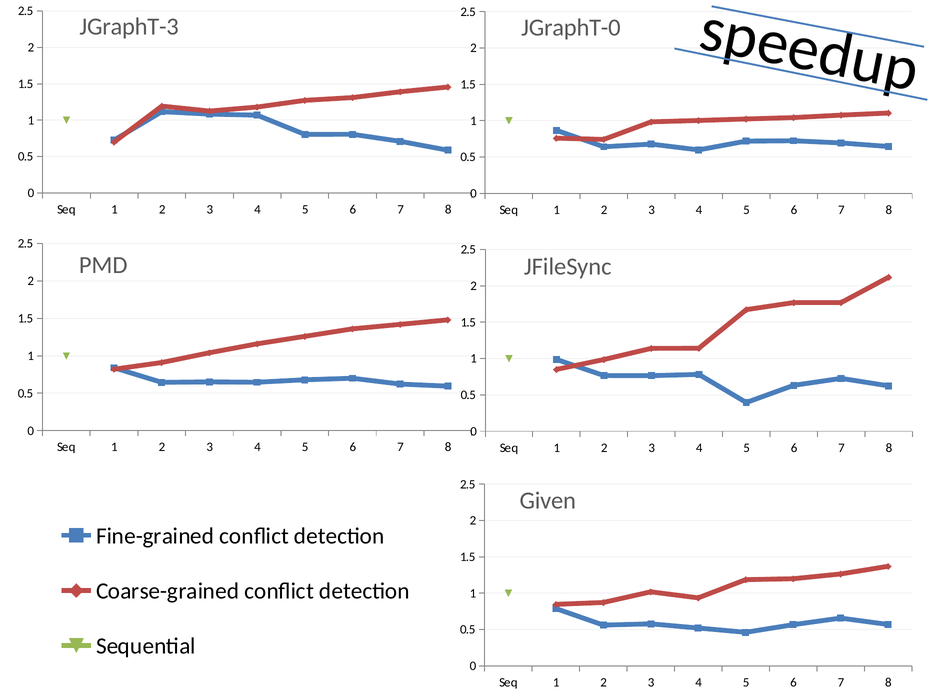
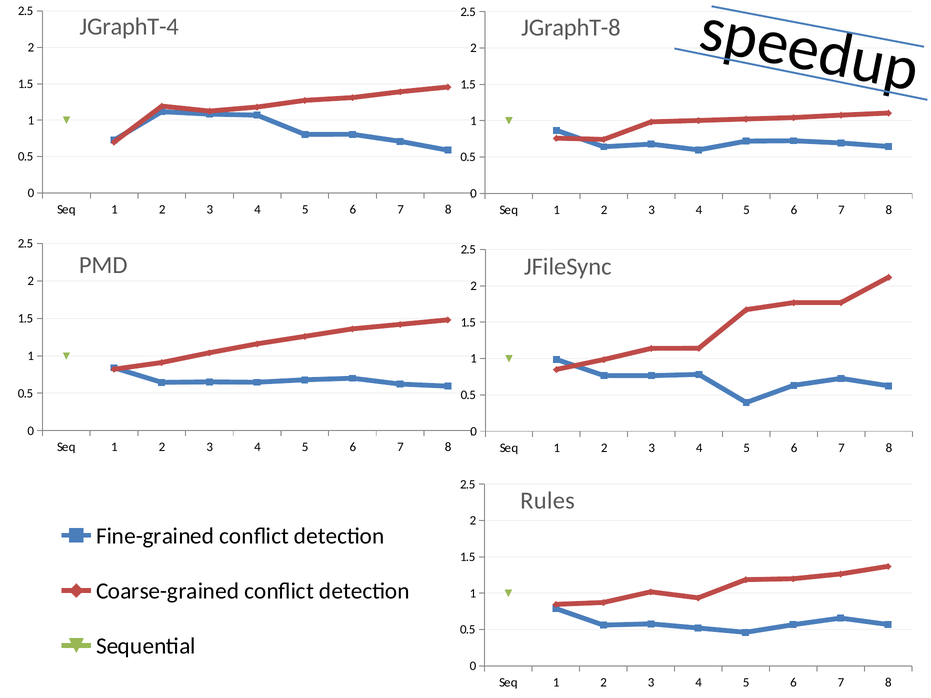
JGraphT-3: JGraphT-3 -> JGraphT-4
JGraphT-0: JGraphT-0 -> JGraphT-8
Given: Given -> Rules
